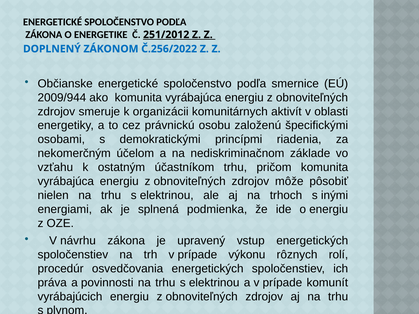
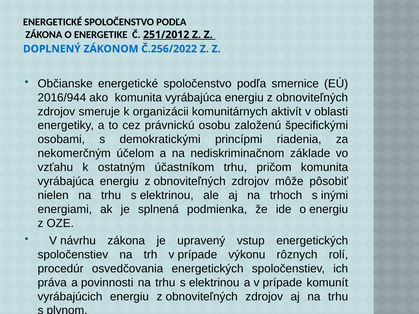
2009/944: 2009/944 -> 2016/944
